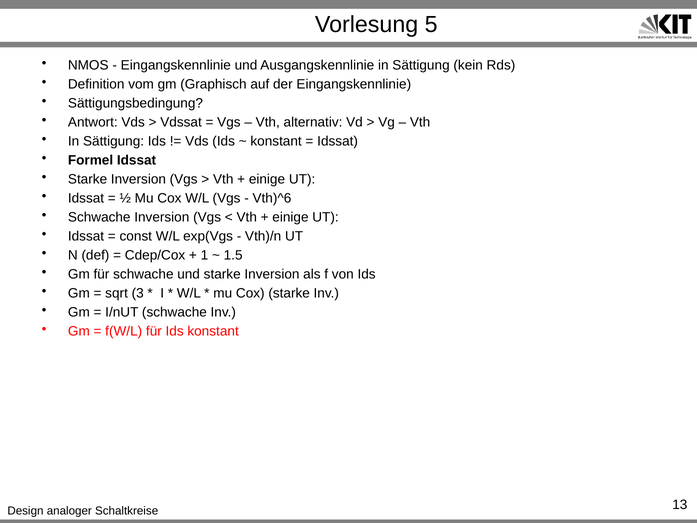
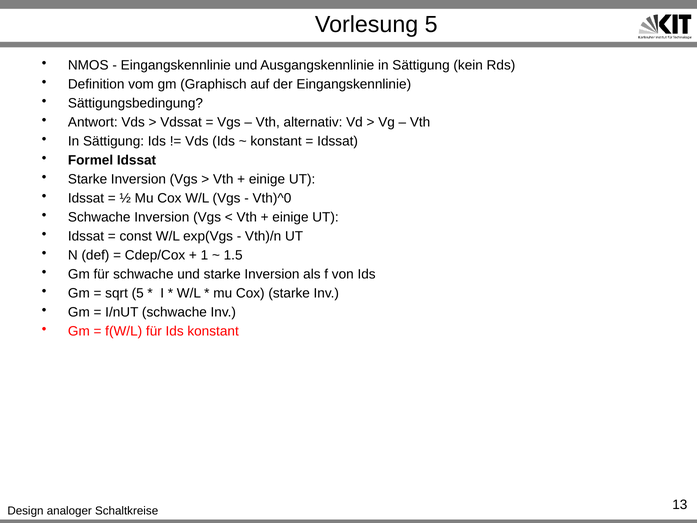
Vth)^6: Vth)^6 -> Vth)^0
sqrt 3: 3 -> 5
